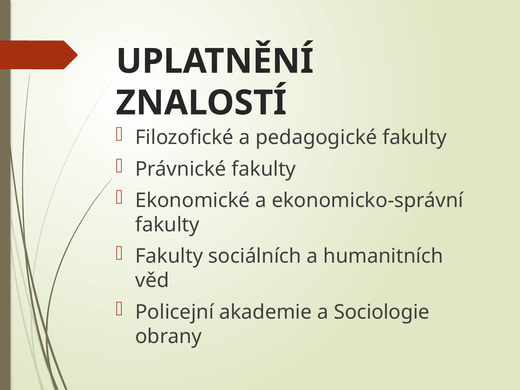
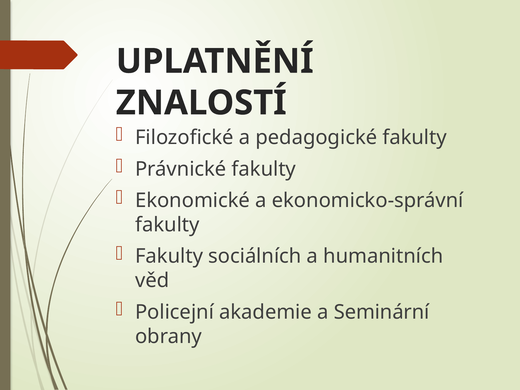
Sociologie: Sociologie -> Seminární
